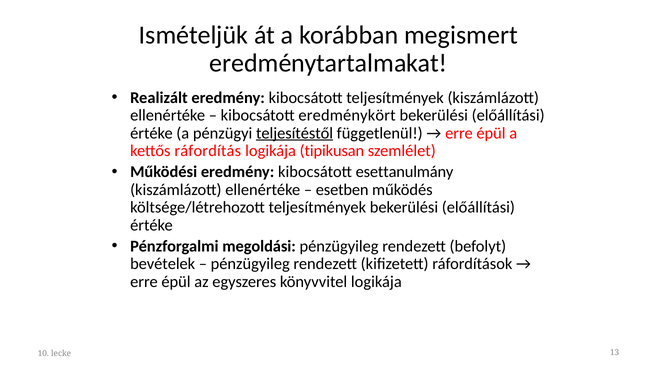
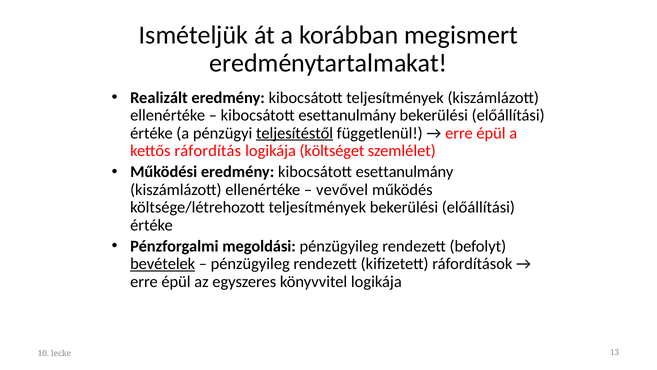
eredménykört at (347, 115): eredménykört -> esettanulmány
tipikusan: tipikusan -> költséget
esetben: esetben -> vevővel
bevételek underline: none -> present
